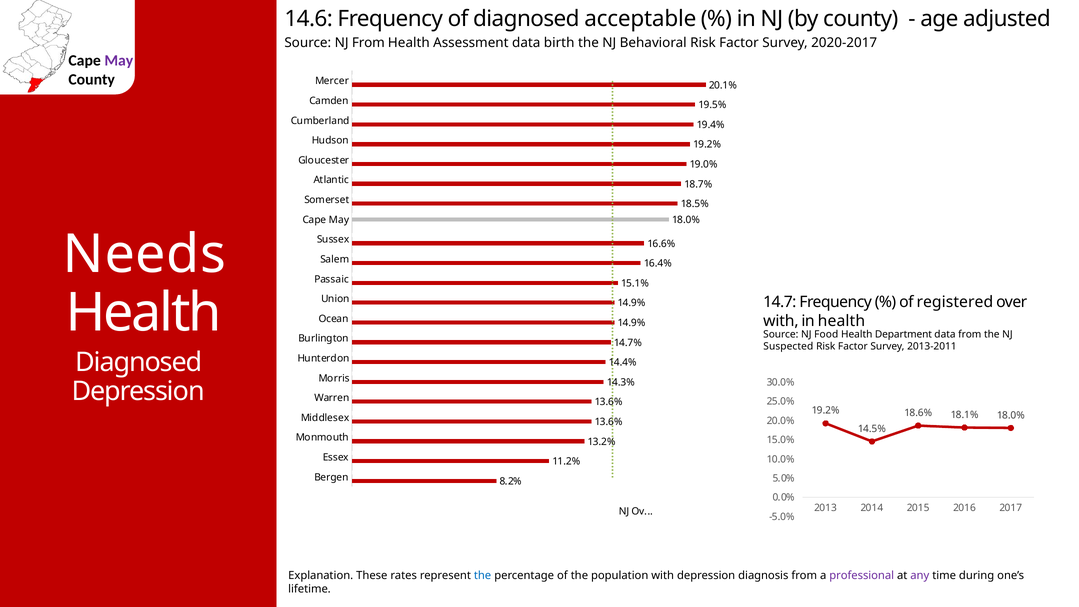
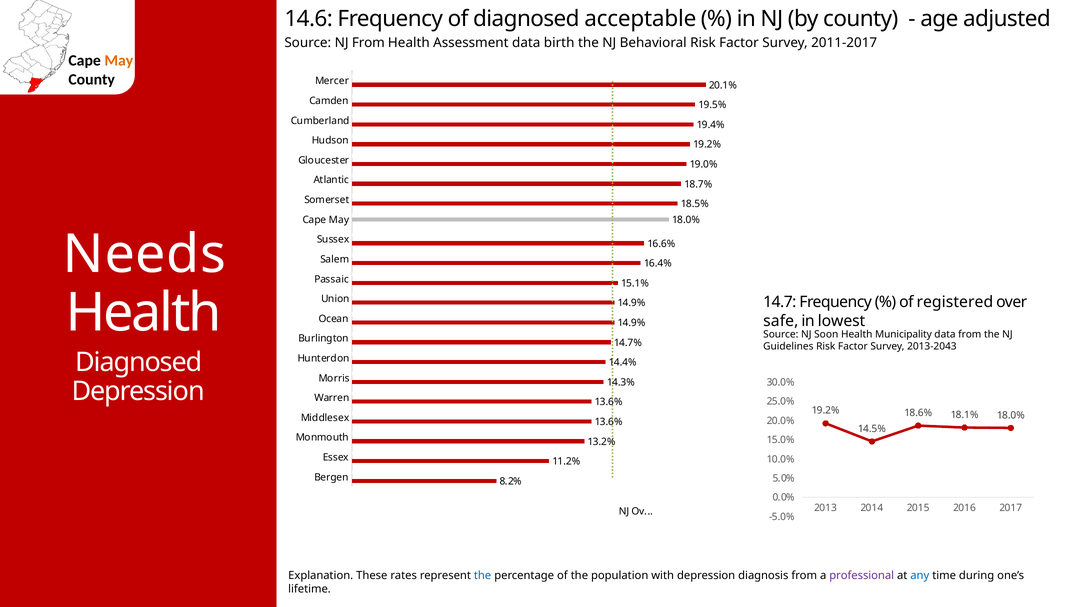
2020-2017: 2020-2017 -> 2011-2017
May at (119, 61) colour: purple -> orange
with at (781, 321): with -> safe
in health: health -> lowest
Food: Food -> Soon
Department: Department -> Municipality
Suspected: Suspected -> Guidelines
2013-2011: 2013-2011 -> 2013-2043
any colour: purple -> blue
